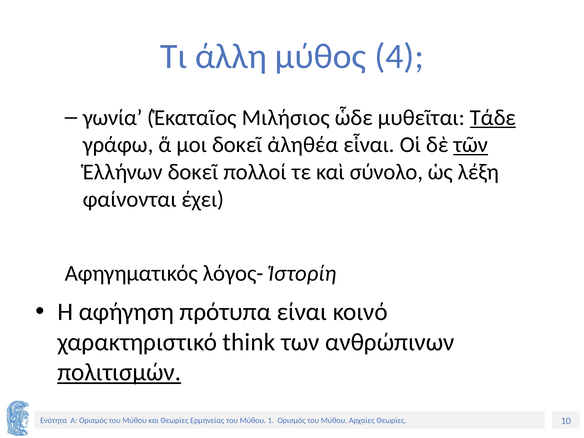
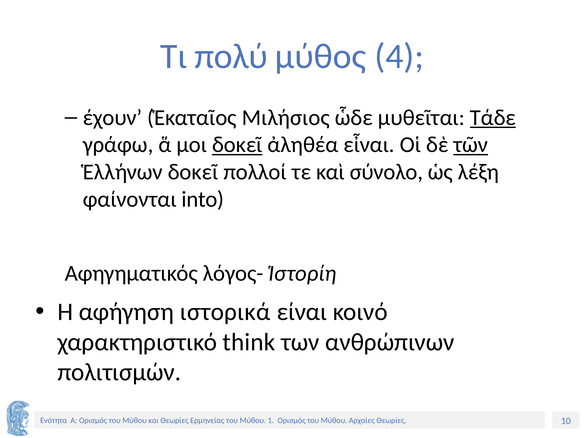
άλλη: άλλη -> πολύ
γωνία: γωνία -> έχουν
δοκεῖ at (237, 145) underline: none -> present
έχει: έχει -> into
πρότυπα: πρότυπα -> ιστορικά
πολιτισμών underline: present -> none
